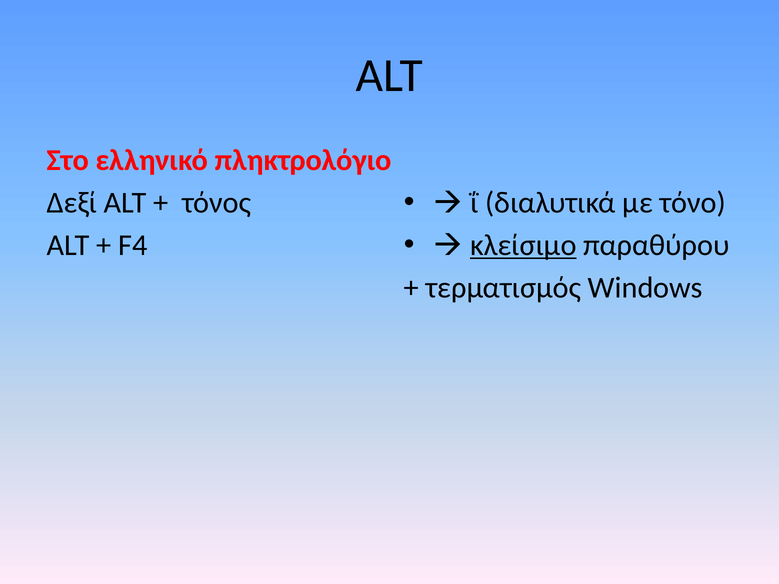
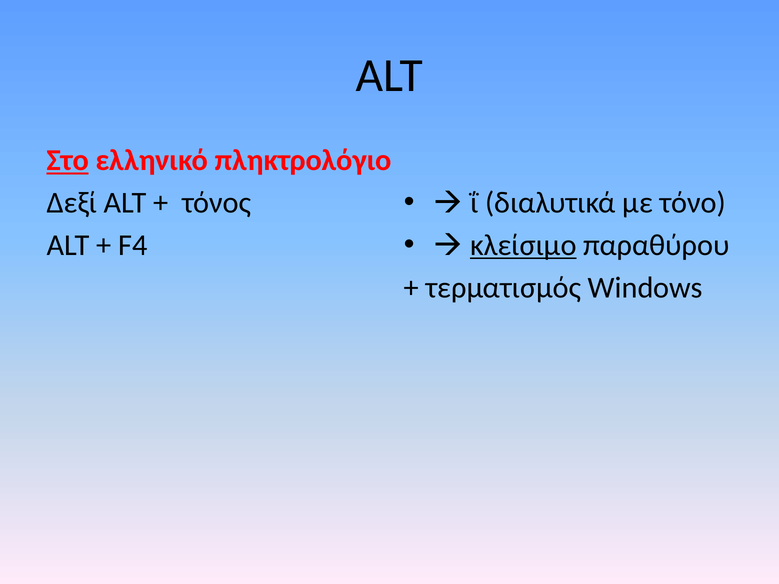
Στο underline: none -> present
